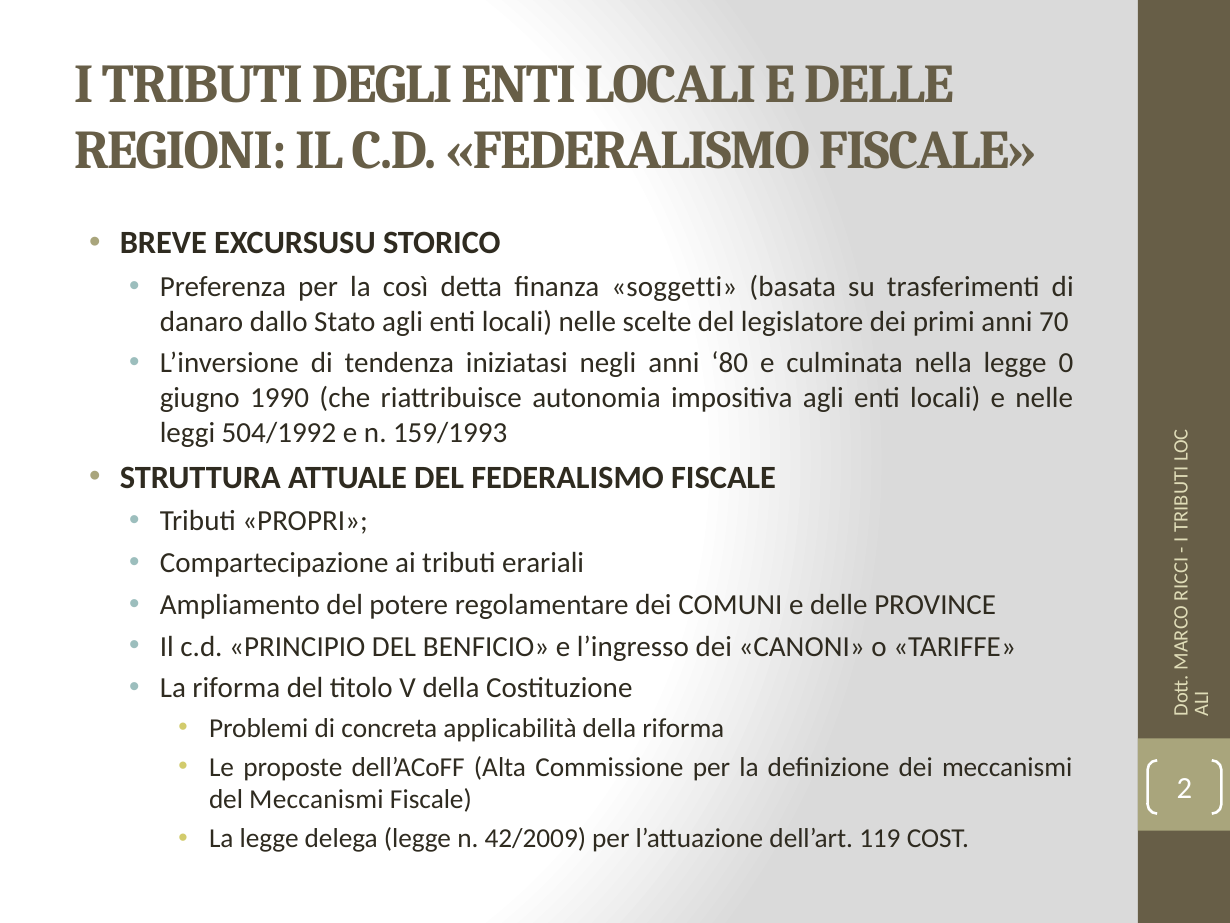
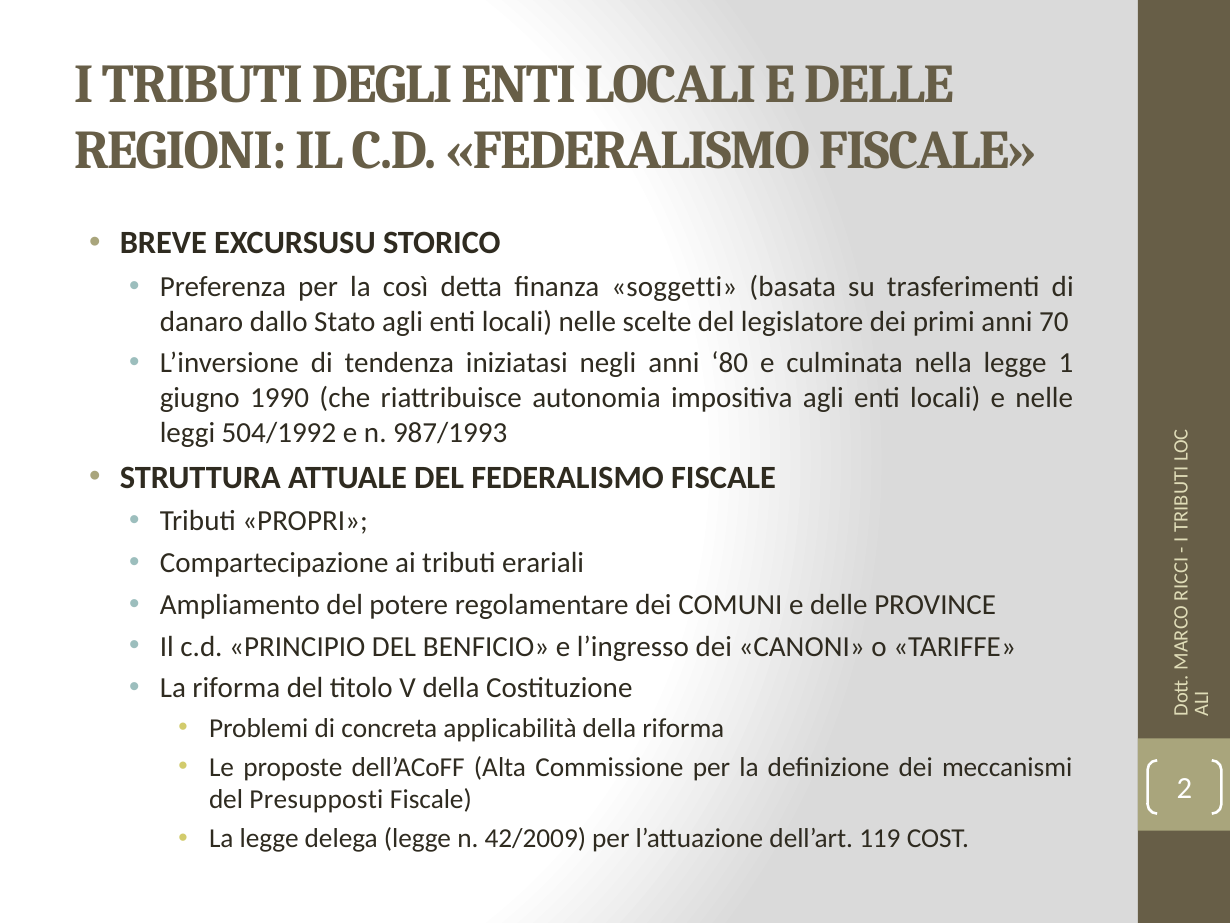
0: 0 -> 1
159/1993: 159/1993 -> 987/1993
del Meccanismi: Meccanismi -> Presupposti
